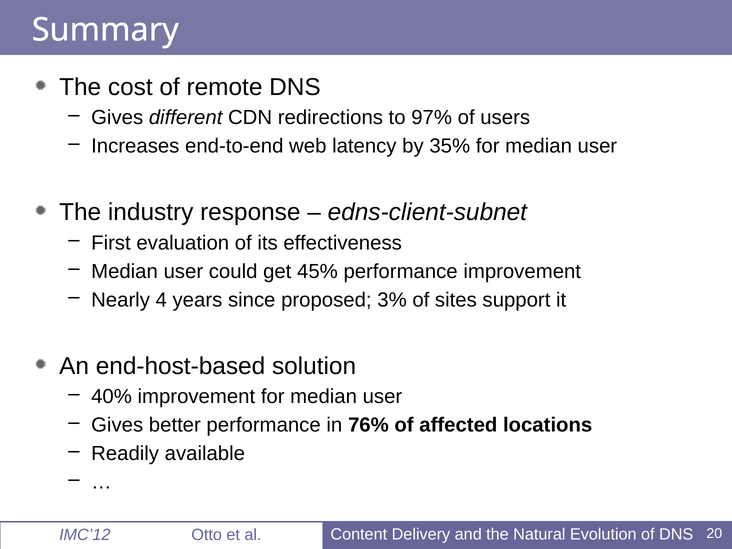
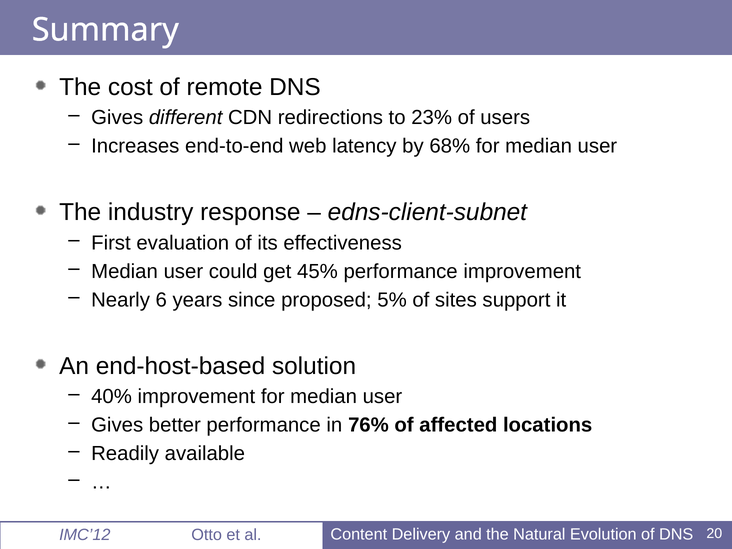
97%: 97% -> 23%
35%: 35% -> 68%
4: 4 -> 6
3%: 3% -> 5%
